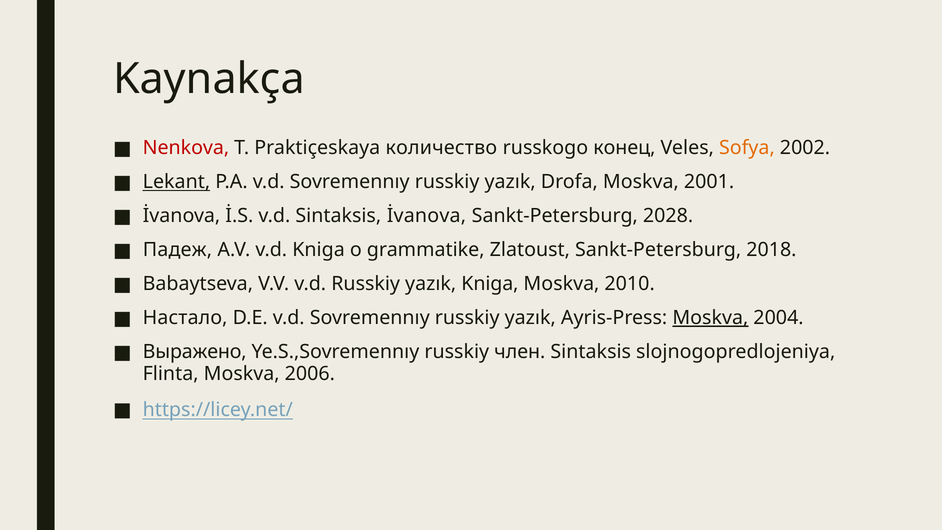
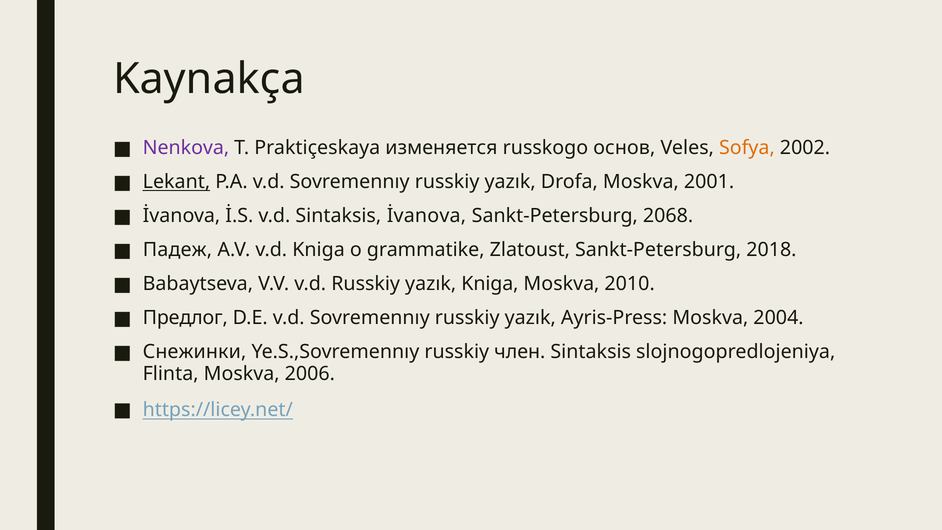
Nenkova colour: red -> purple
количество: количество -> изменяется
конец: конец -> основ
2028: 2028 -> 2068
Настало: Настало -> Предлог
Moskva at (710, 318) underline: present -> none
Выражено: Выражено -> Снежинки
